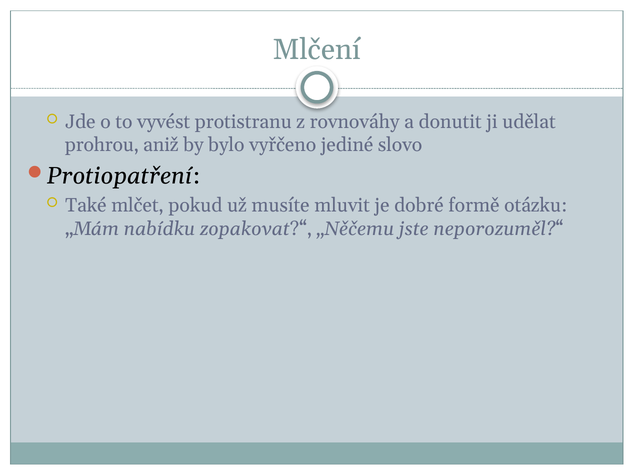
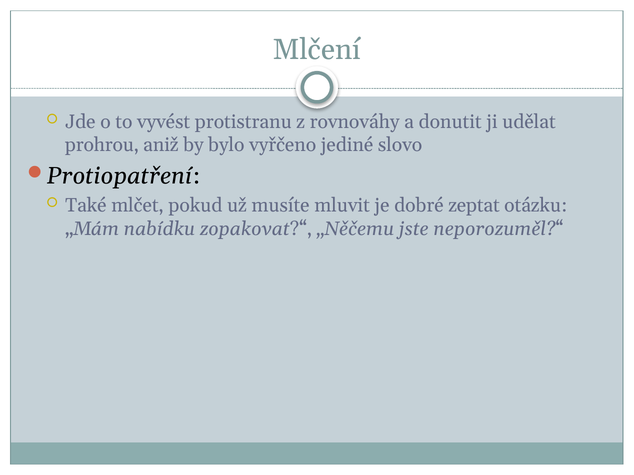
formě: formě -> zeptat
